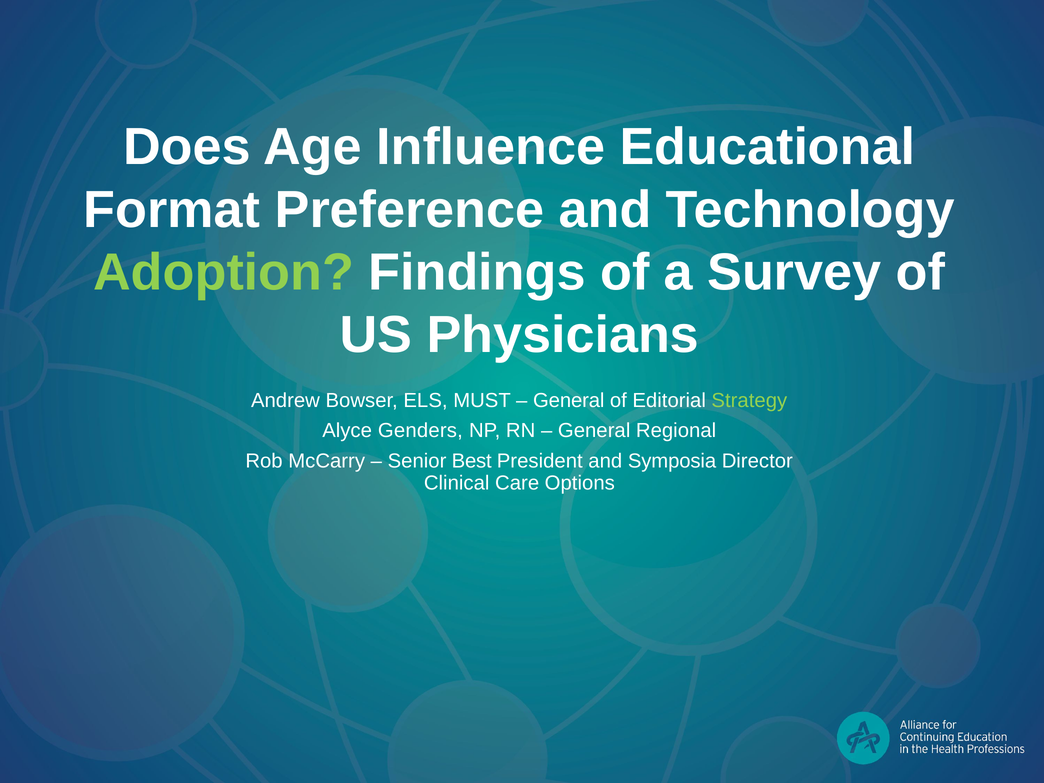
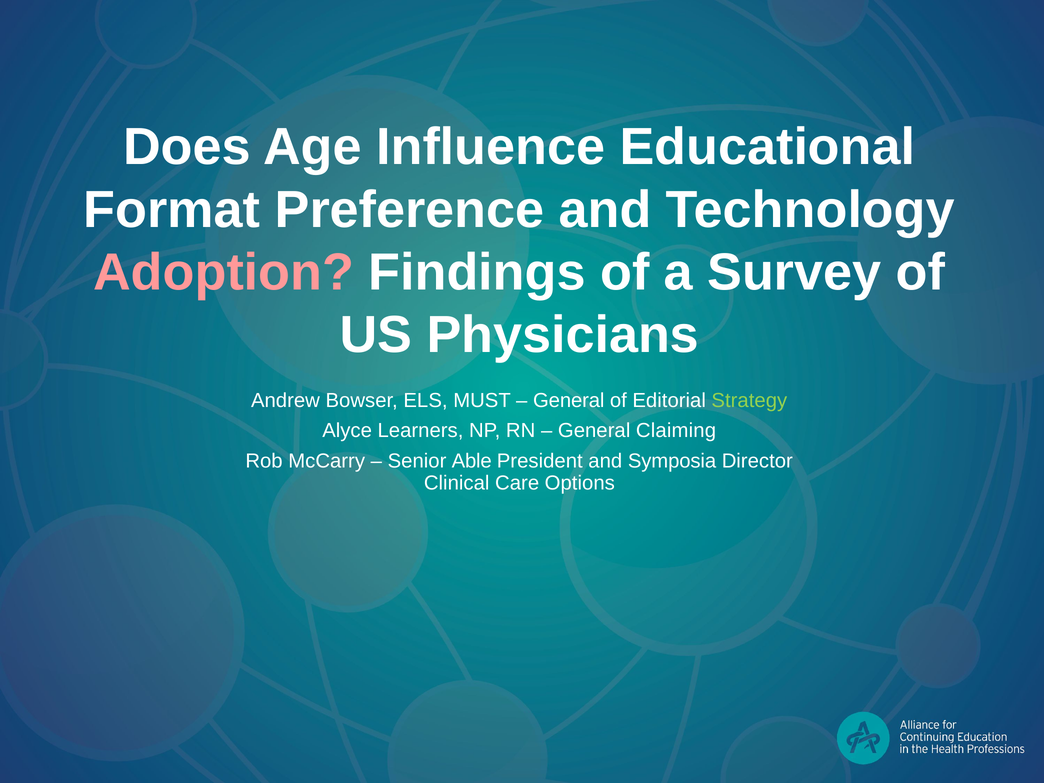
Adoption colour: light green -> pink
Genders: Genders -> Learners
Regional: Regional -> Claiming
Best: Best -> Able
